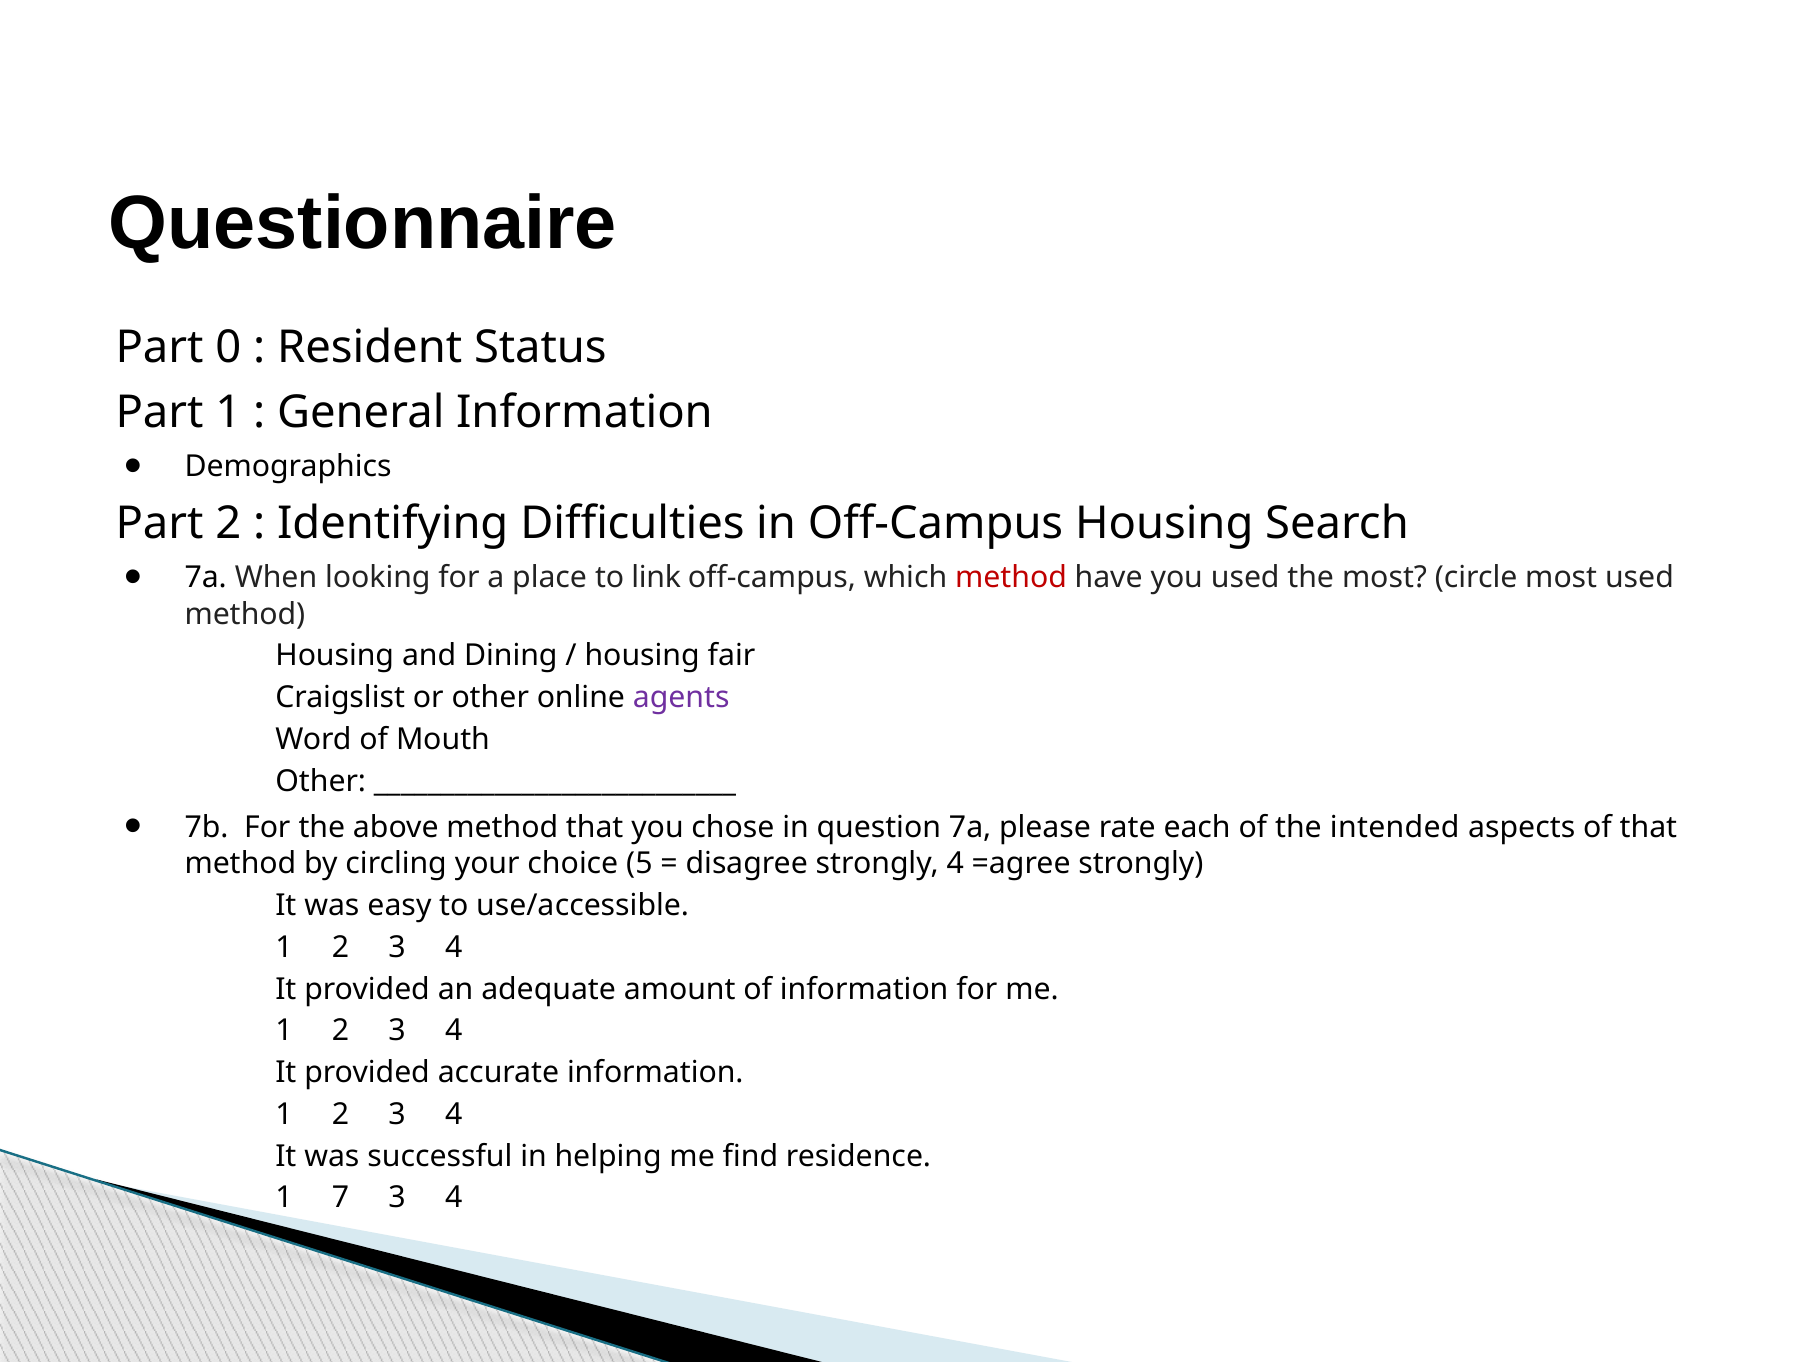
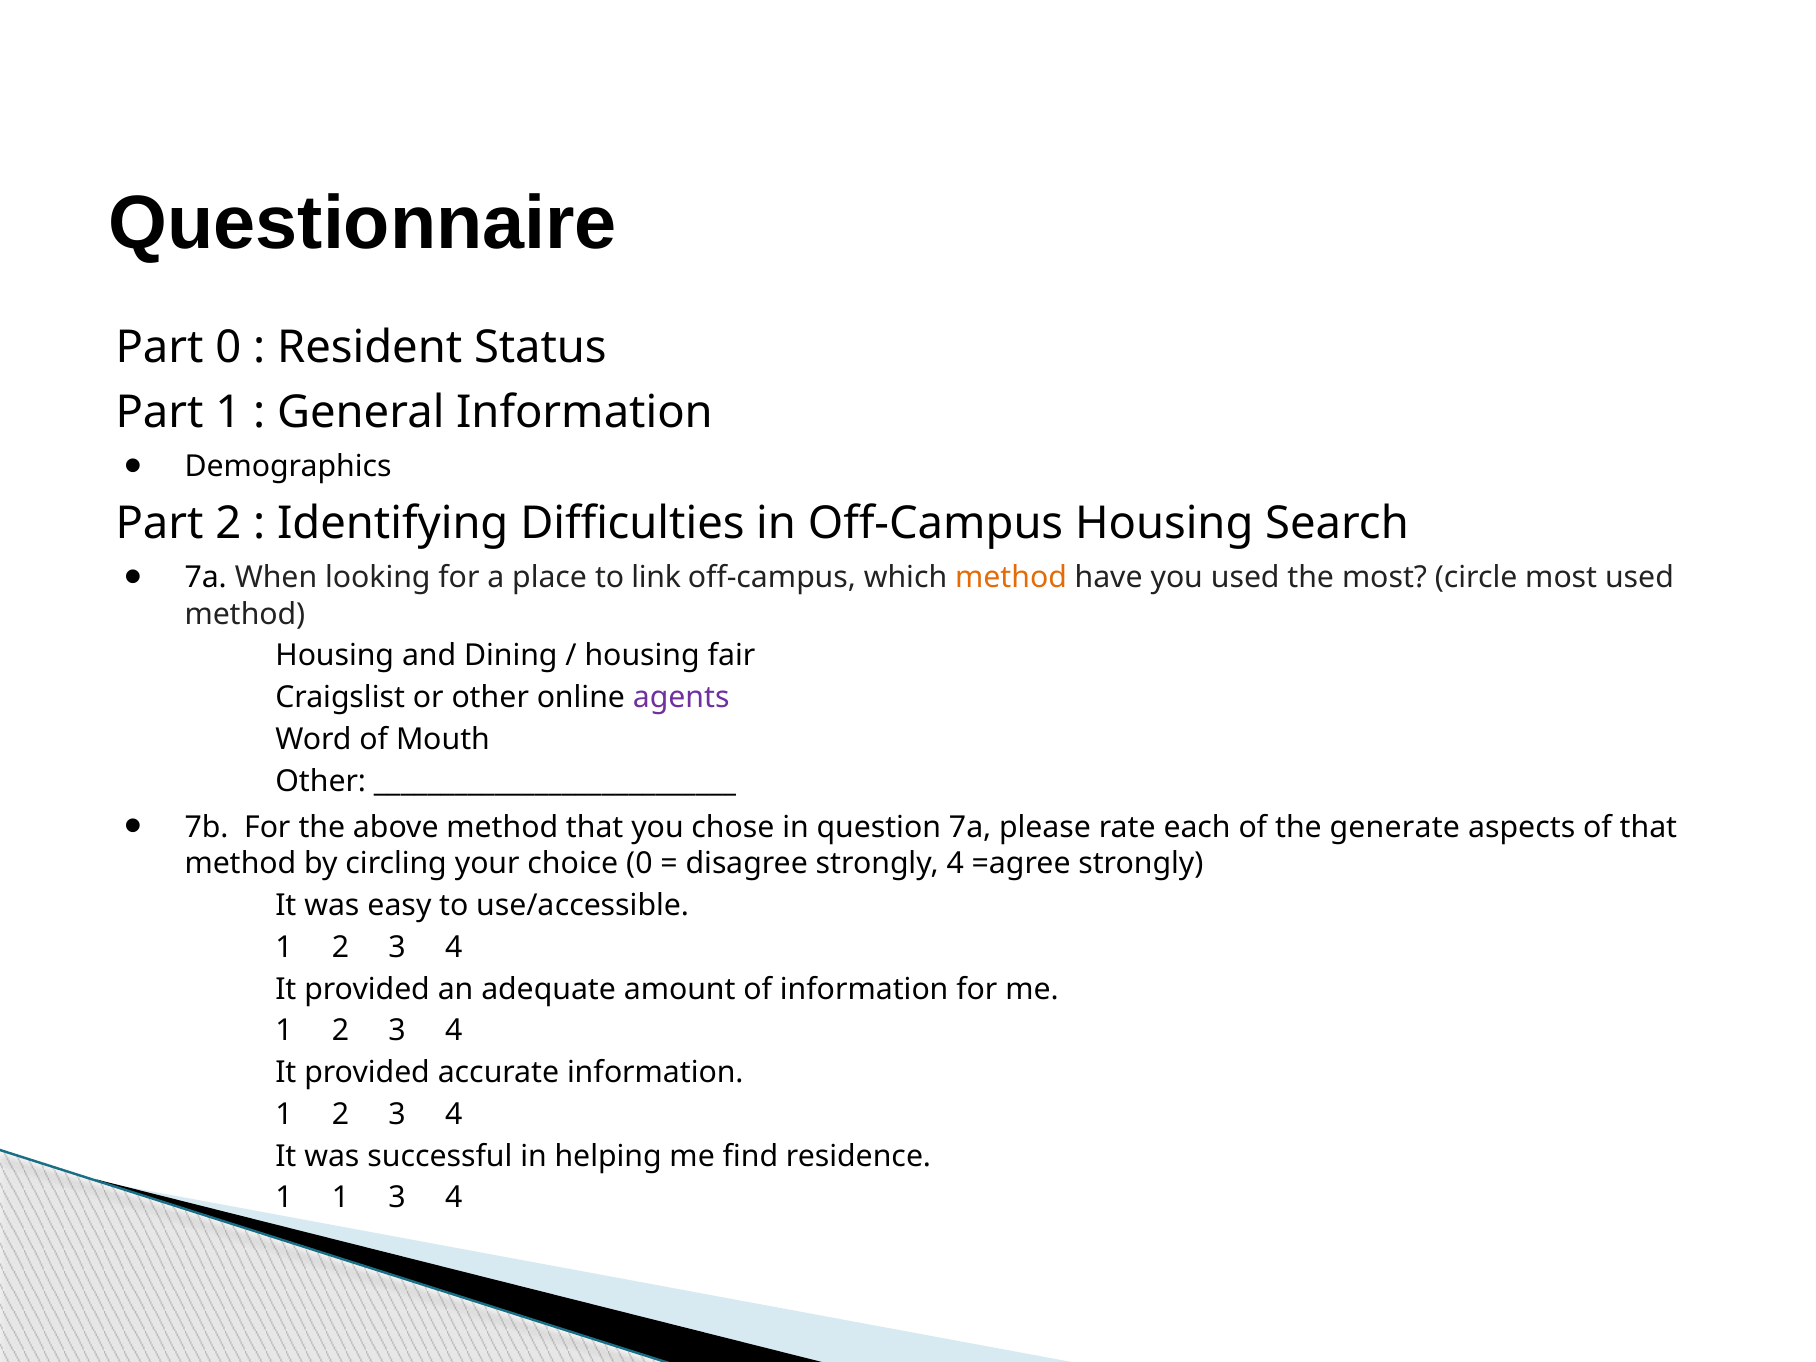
method at (1011, 578) colour: red -> orange
intended: intended -> generate
choice 5: 5 -> 0
1 7: 7 -> 1
